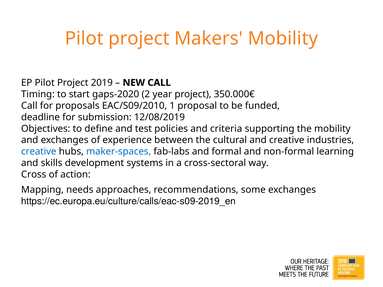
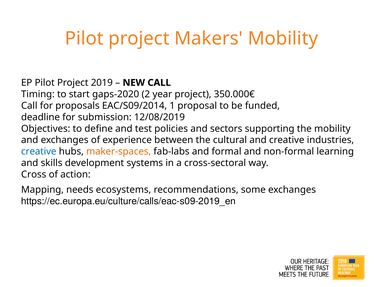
EAC/S09/2010: EAC/S09/2010 -> EAC/S09/2014
criteria: criteria -> sectors
maker-spaces colour: blue -> orange
approaches: approaches -> ecosystems
